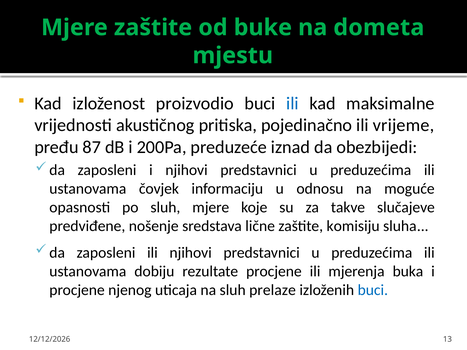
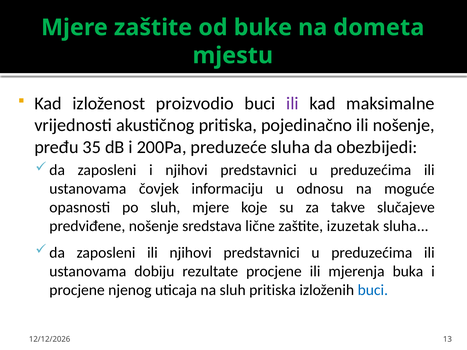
ili at (292, 104) colour: blue -> purple
ili vrijeme: vrijeme -> nošenje
87: 87 -> 35
preduzeće iznad: iznad -> sluha
komisiju: komisiju -> izuzetak
sluh prelaze: prelaze -> pritiska
